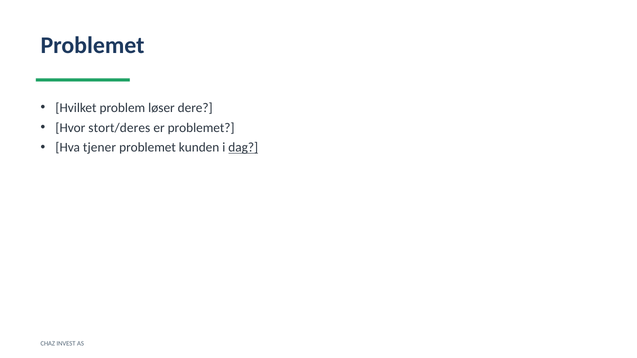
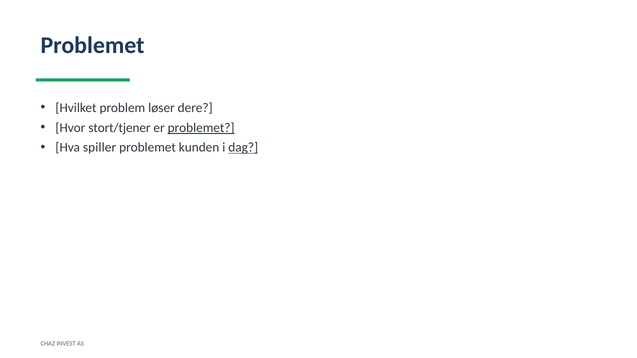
stort/deres: stort/deres -> stort/tjener
problemet at (201, 128) underline: none -> present
tjener: tjener -> spiller
